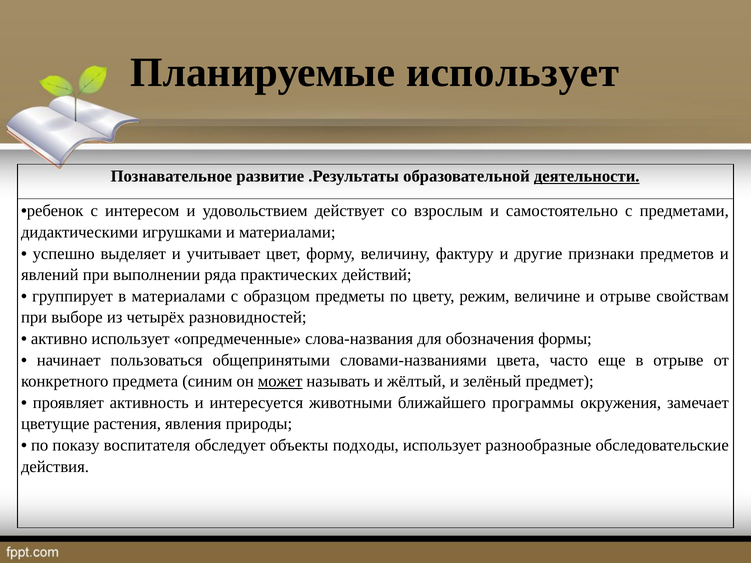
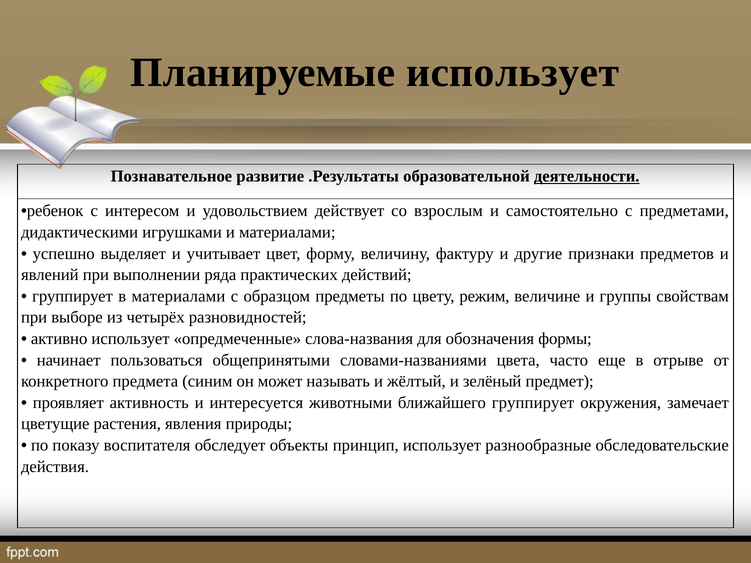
и отрыве: отрыве -> группы
может underline: present -> none
ближайшего программы: программы -> группирует
подходы: подходы -> принцип
